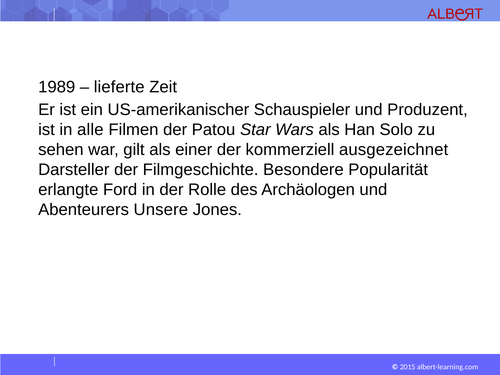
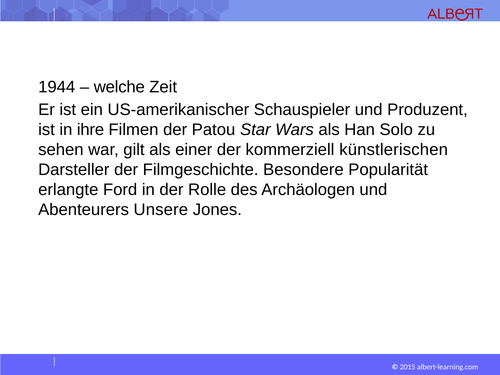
1989: 1989 -> 1944
lieferte: lieferte -> welche
alle: alle -> ihre
ausgezeichnet: ausgezeichnet -> künstlerischen
